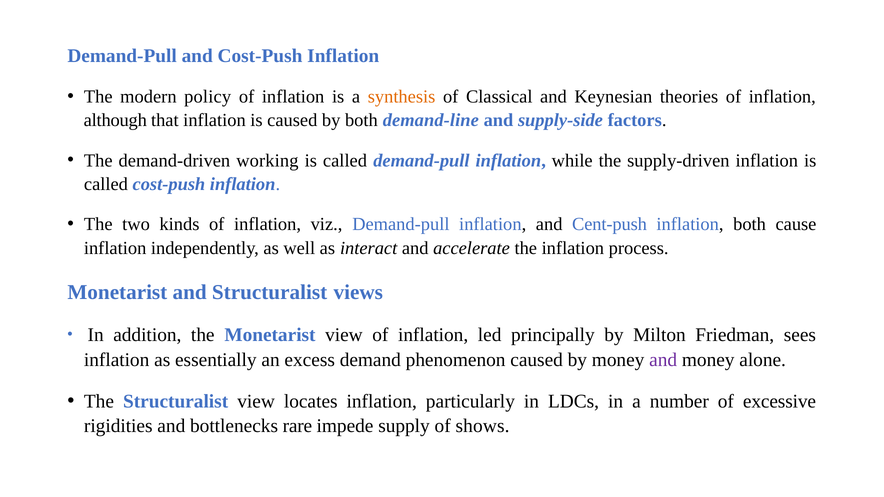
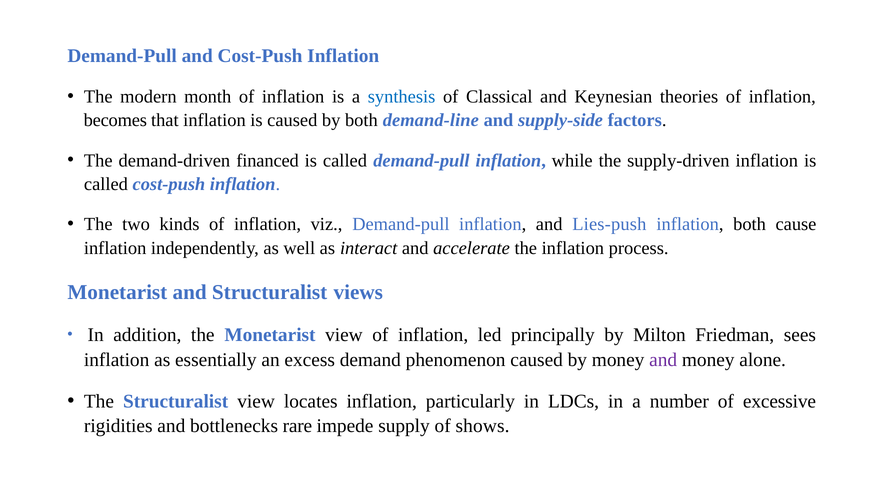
policy: policy -> month
synthesis colour: orange -> blue
although: although -> becomes
working: working -> financed
Cent-push: Cent-push -> Lies-push
